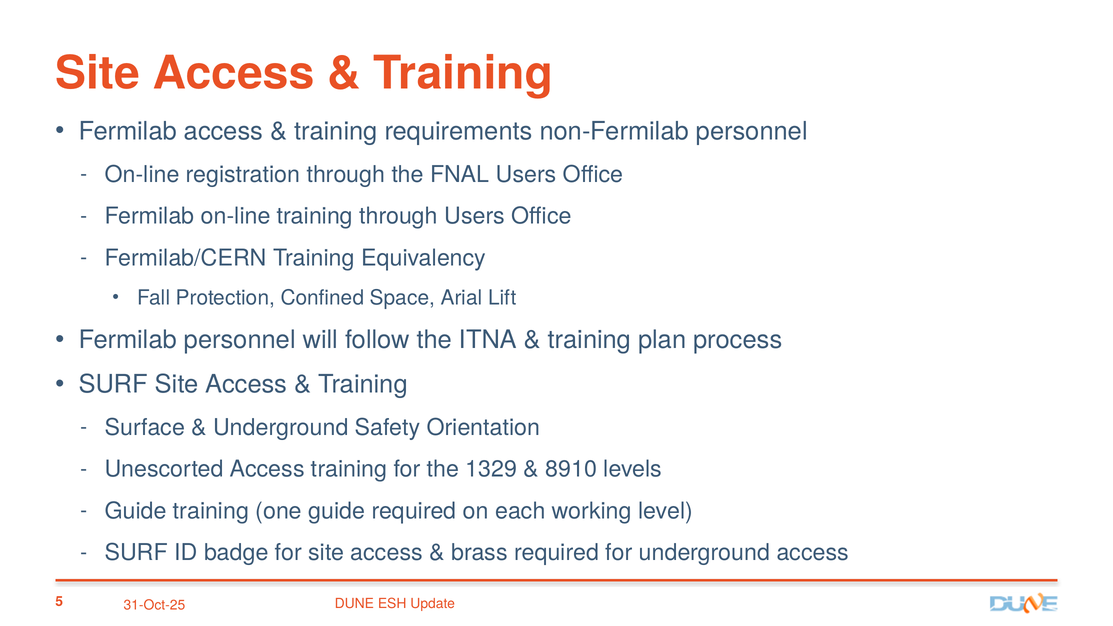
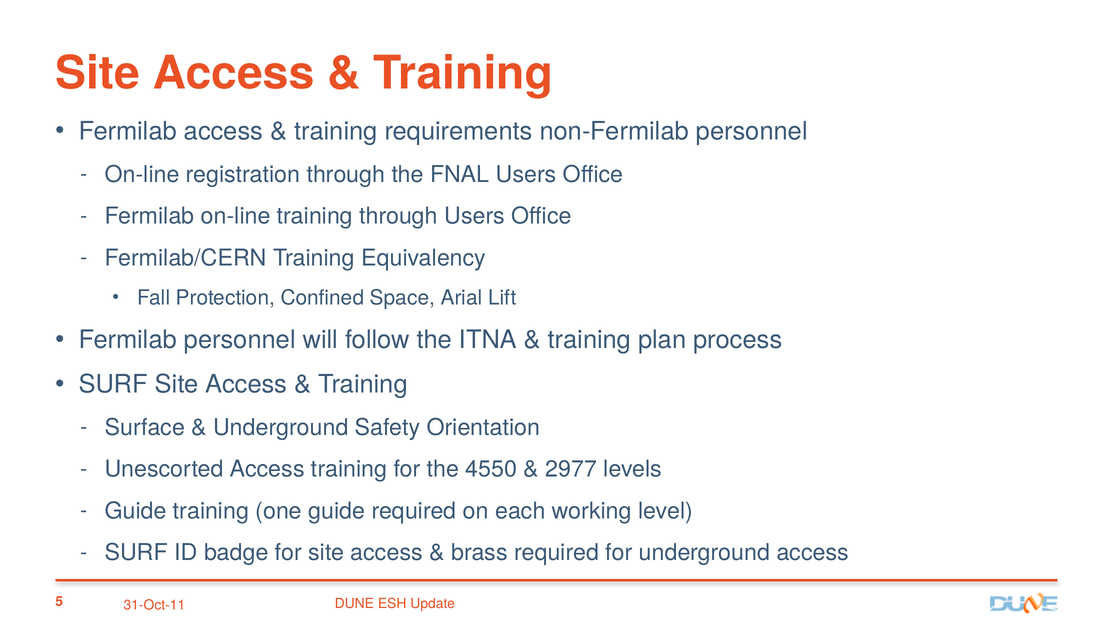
1329: 1329 -> 4550
8910: 8910 -> 2977
31-Oct-25: 31-Oct-25 -> 31-Oct-11
